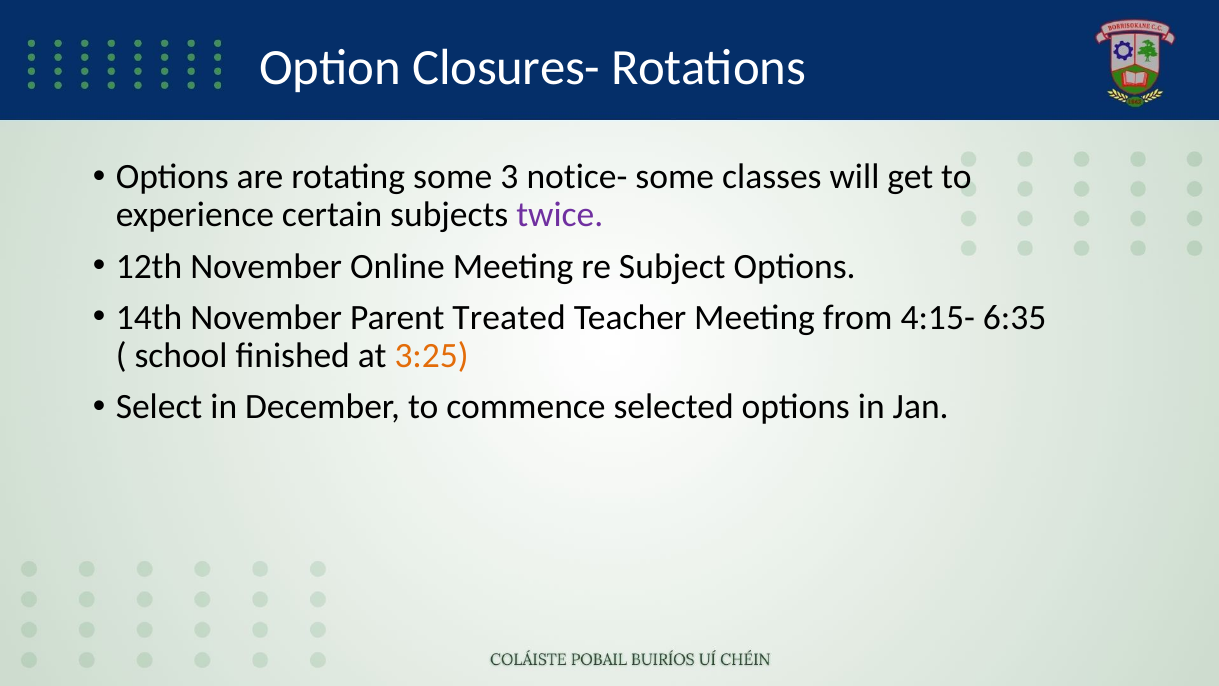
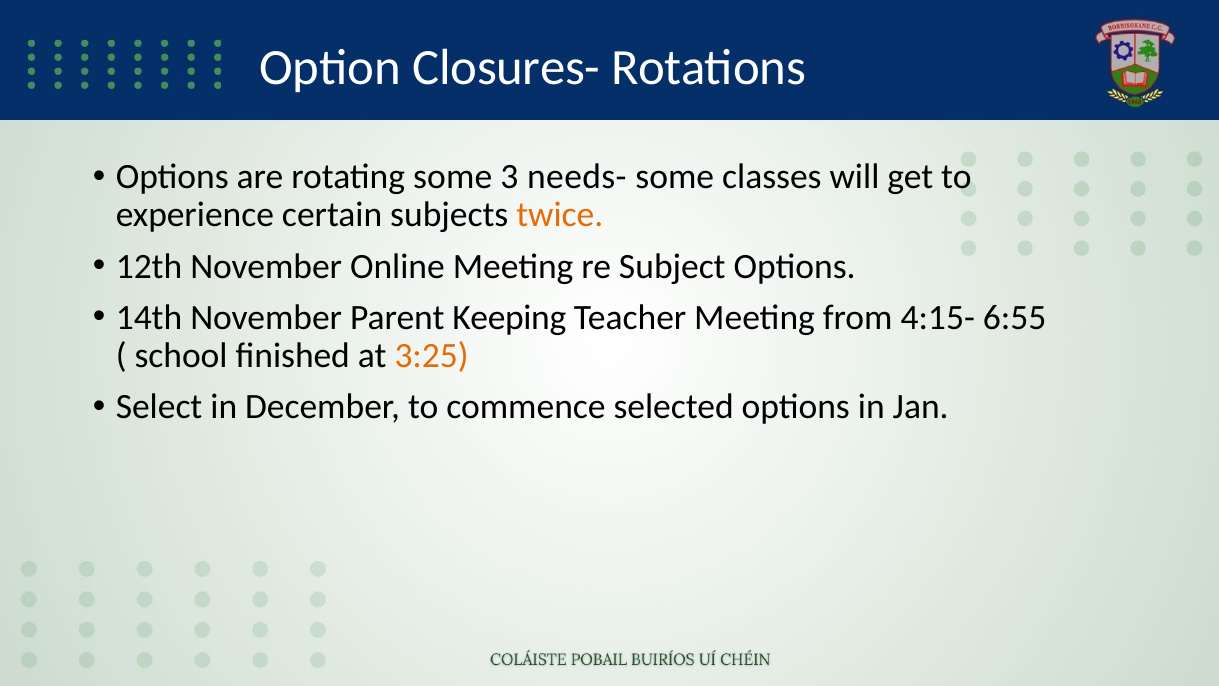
notice-: notice- -> needs-
twice colour: purple -> orange
Treated: Treated -> Keeping
6:35: 6:35 -> 6:55
